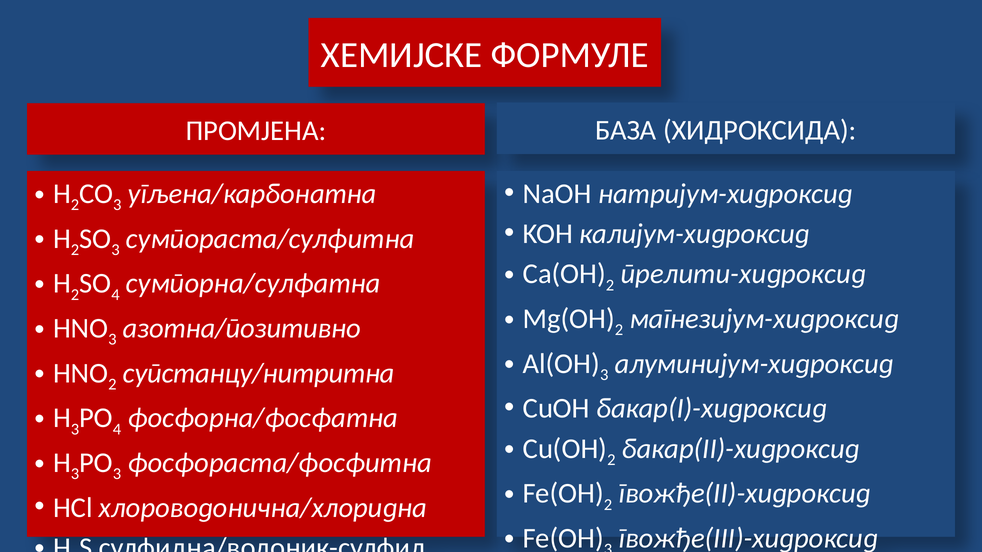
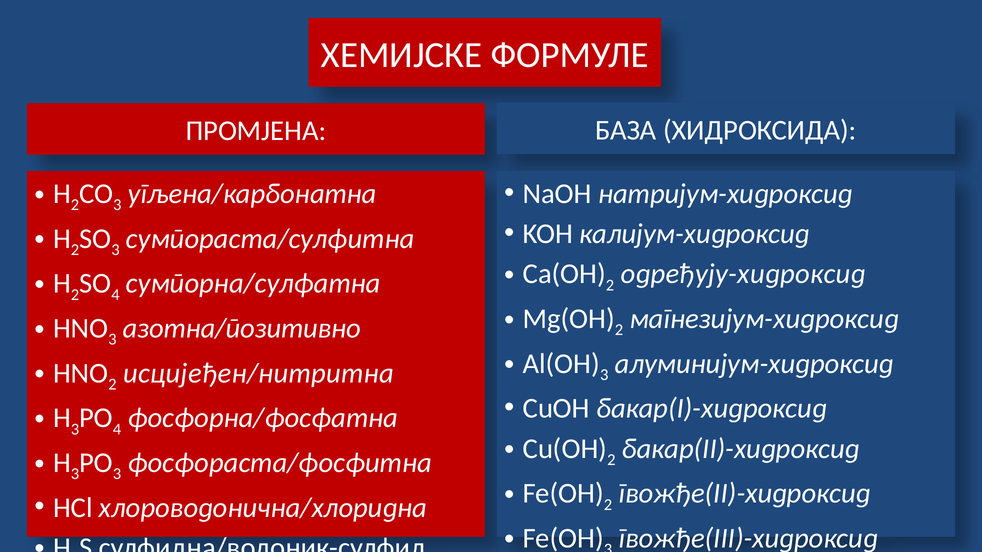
прелити-хидроксид: прелити-хидроксид -> одређују-хидроксид
супстанцу/нитритна: супстанцу/нитритна -> исцијеђен/нитритна
